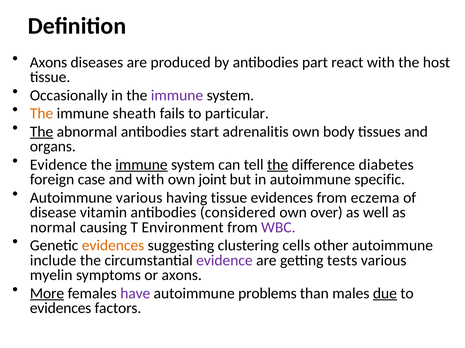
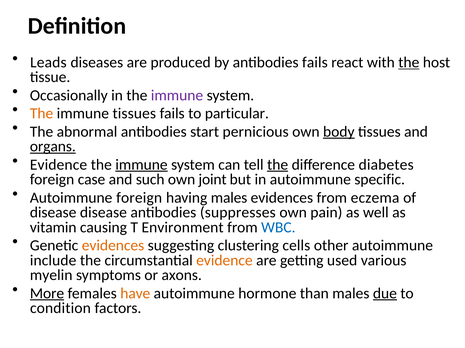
Axons at (48, 62): Axons -> Leads
antibodies part: part -> fails
the at (409, 62) underline: none -> present
immune sheath: sheath -> tissues
The at (42, 132) underline: present -> none
adrenalitis: adrenalitis -> pernicious
body underline: none -> present
organs underline: none -> present
and with: with -> such
Autoimmune various: various -> foreign
having tissue: tissue -> males
disease vitamin: vitamin -> disease
considered: considered -> suppresses
over: over -> pain
normal: normal -> vitamin
WBC colour: purple -> blue
evidence at (224, 261) colour: purple -> orange
tests: tests -> used
have colour: purple -> orange
problems: problems -> hormone
evidences at (61, 309): evidences -> condition
